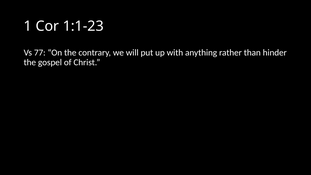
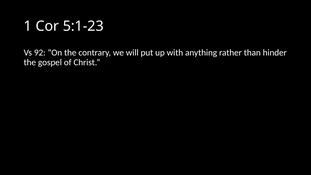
1:1-23: 1:1-23 -> 5:1-23
77: 77 -> 92
